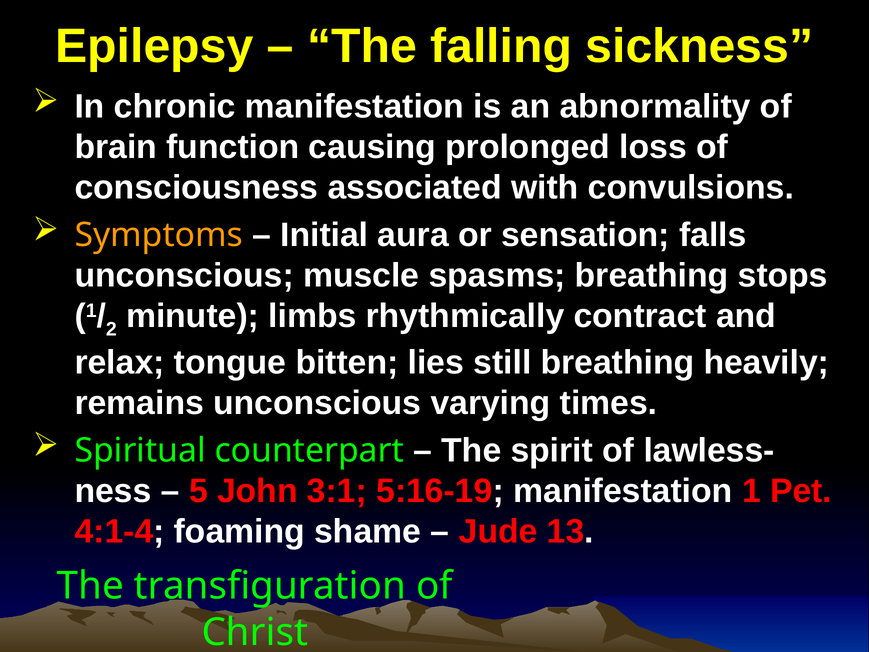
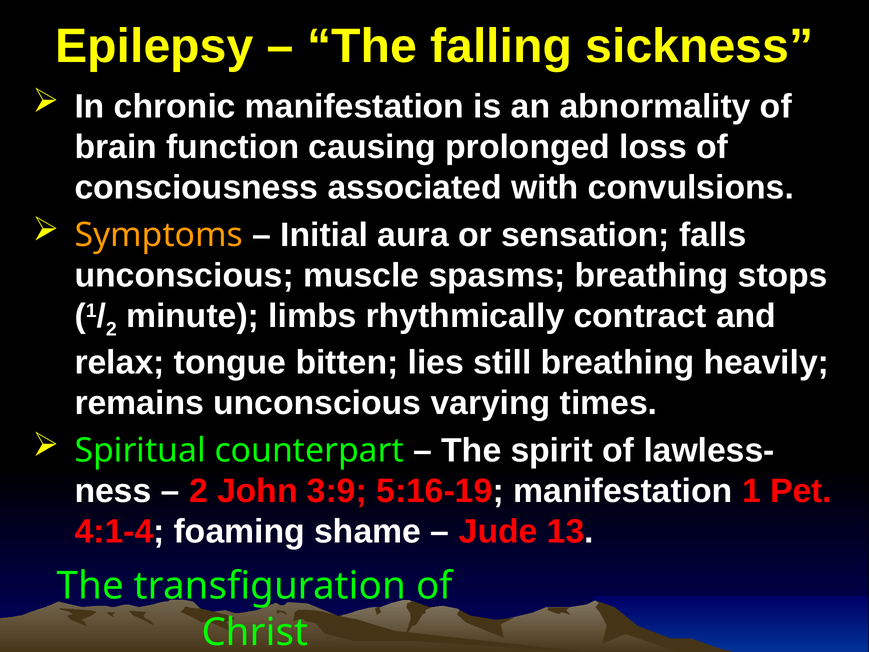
5 at (198, 491): 5 -> 2
3:1: 3:1 -> 3:9
